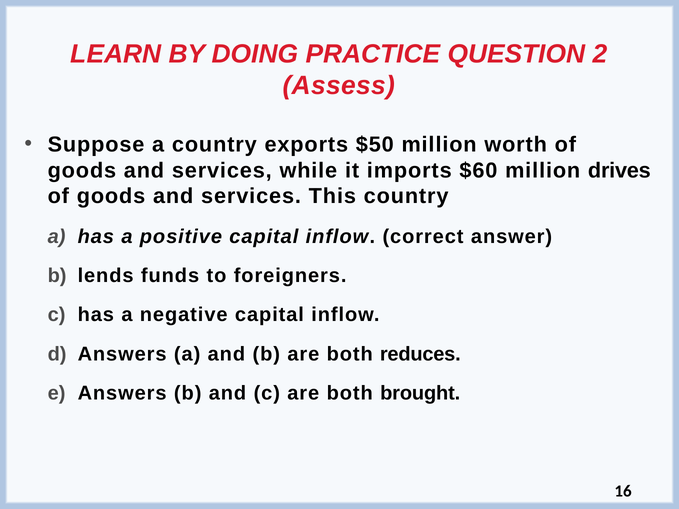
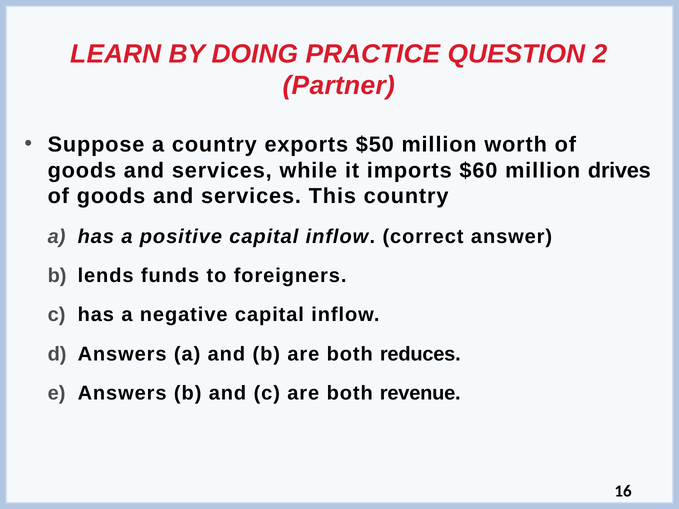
Assess: Assess -> Partner
brought: brought -> revenue
